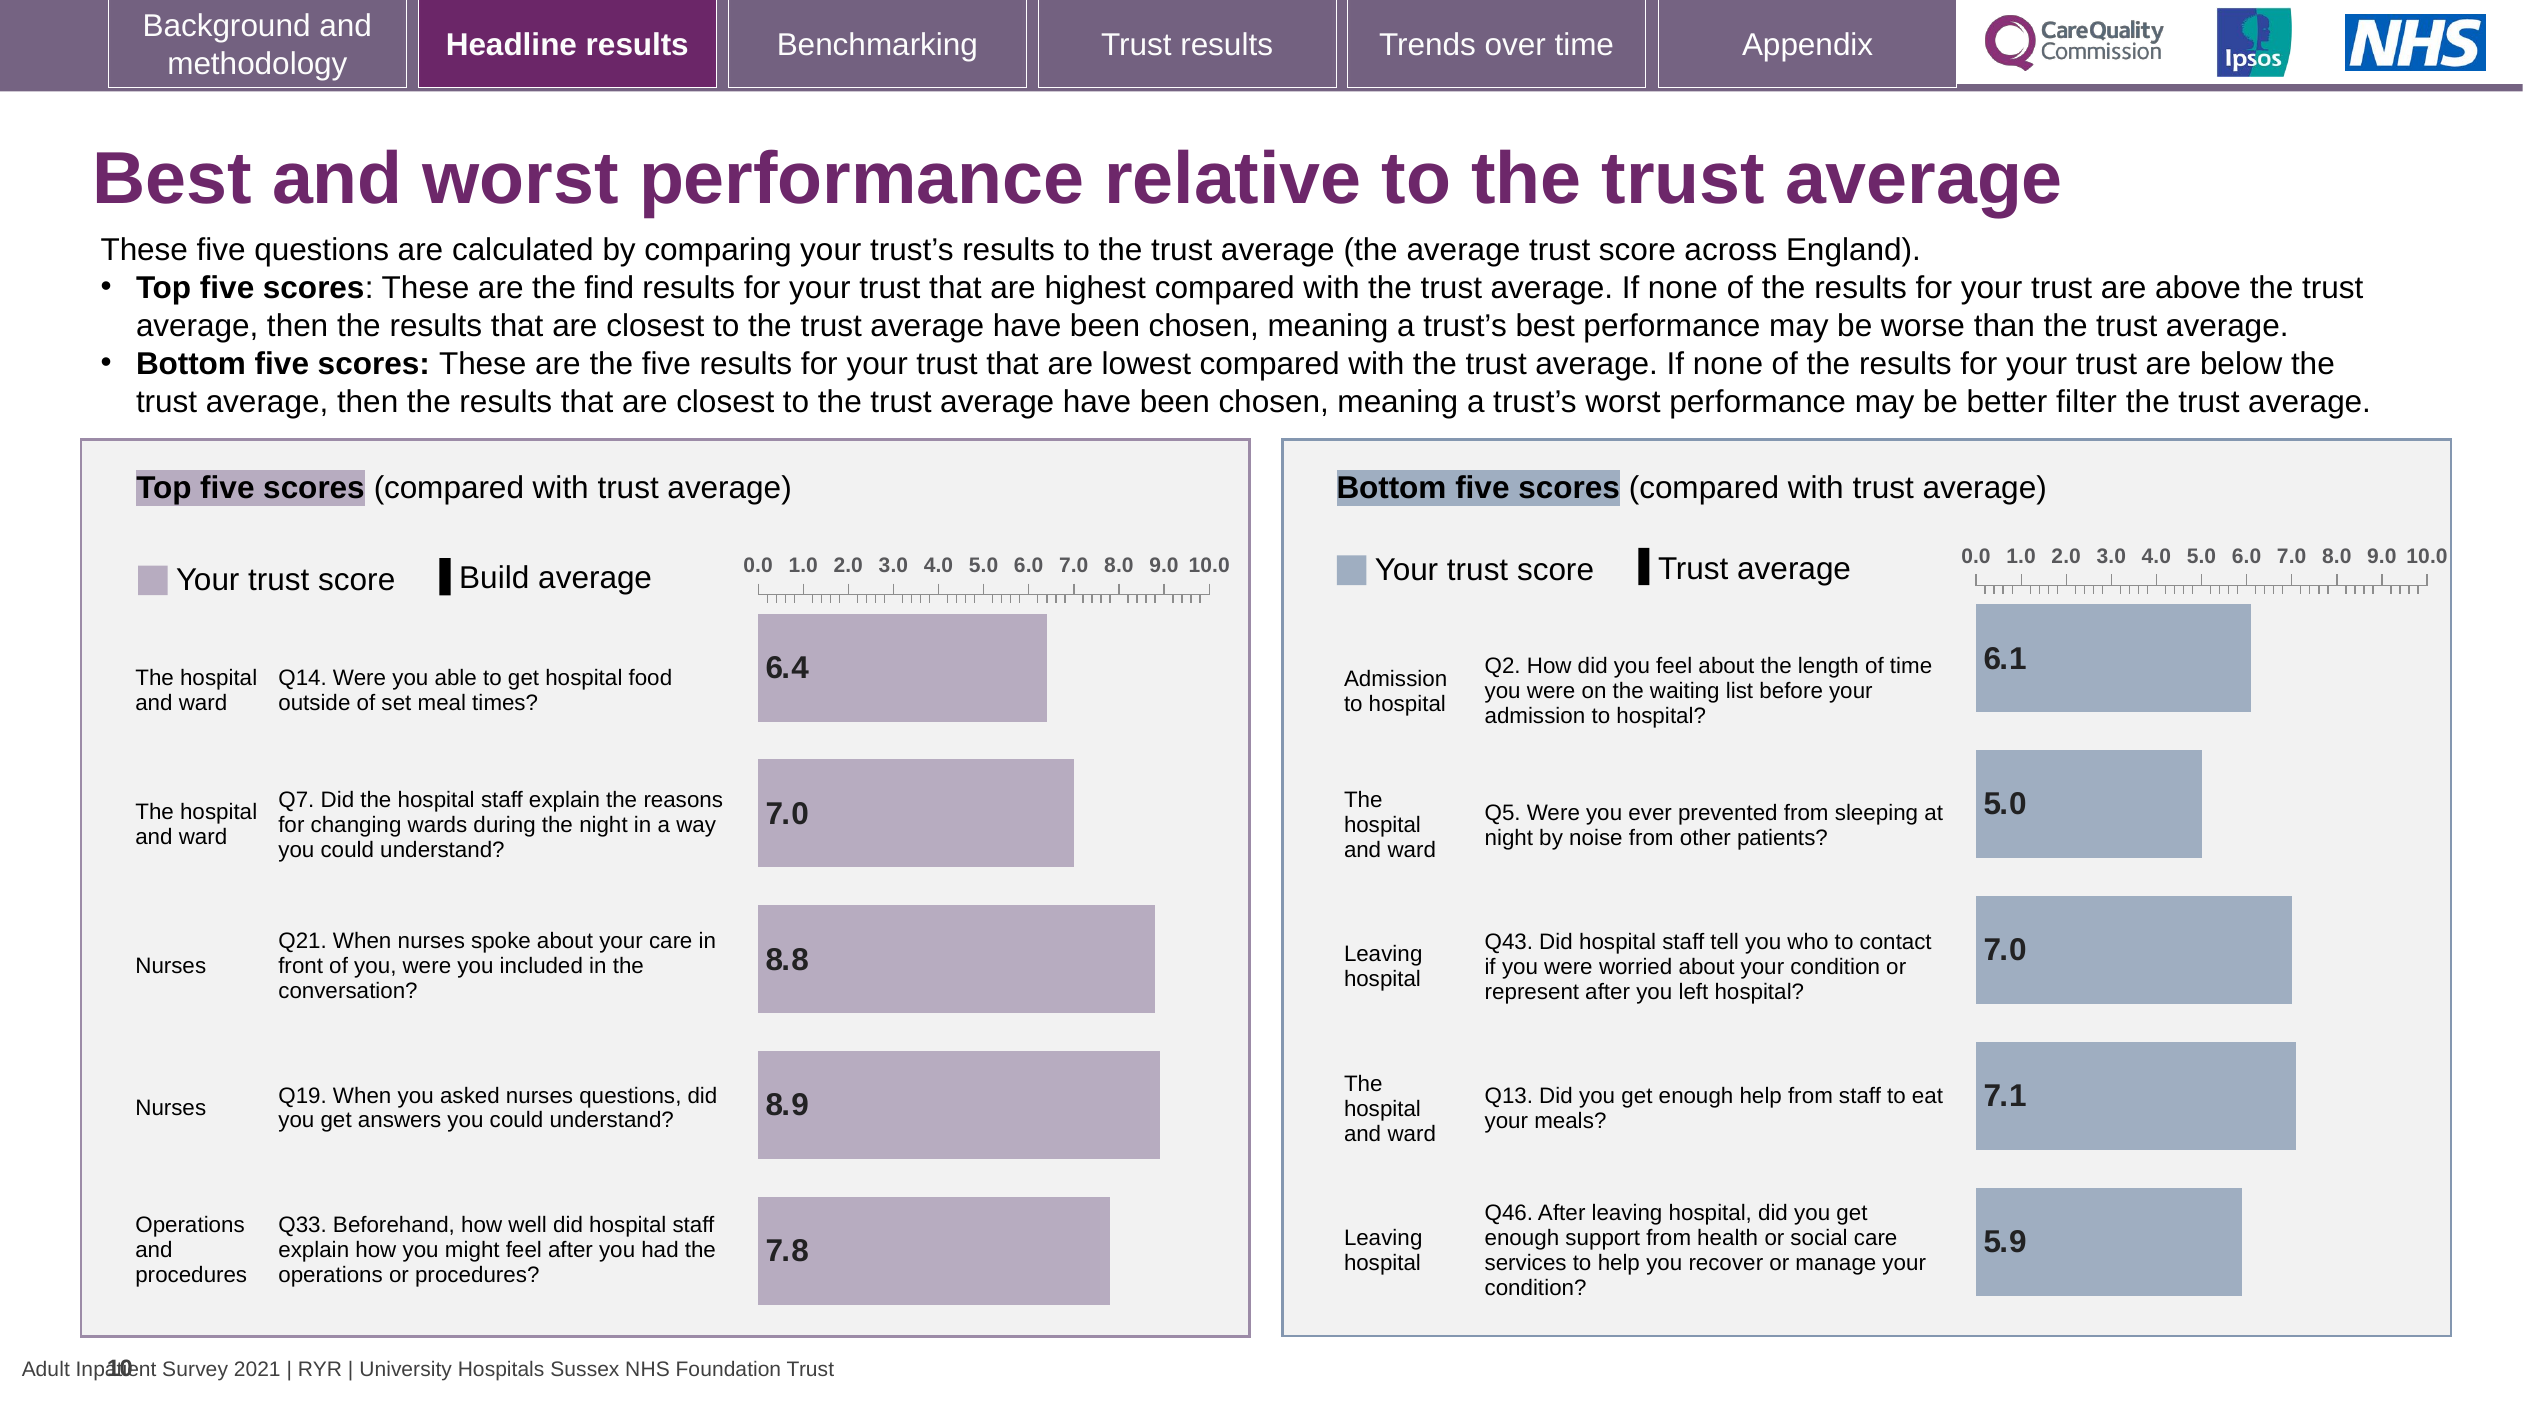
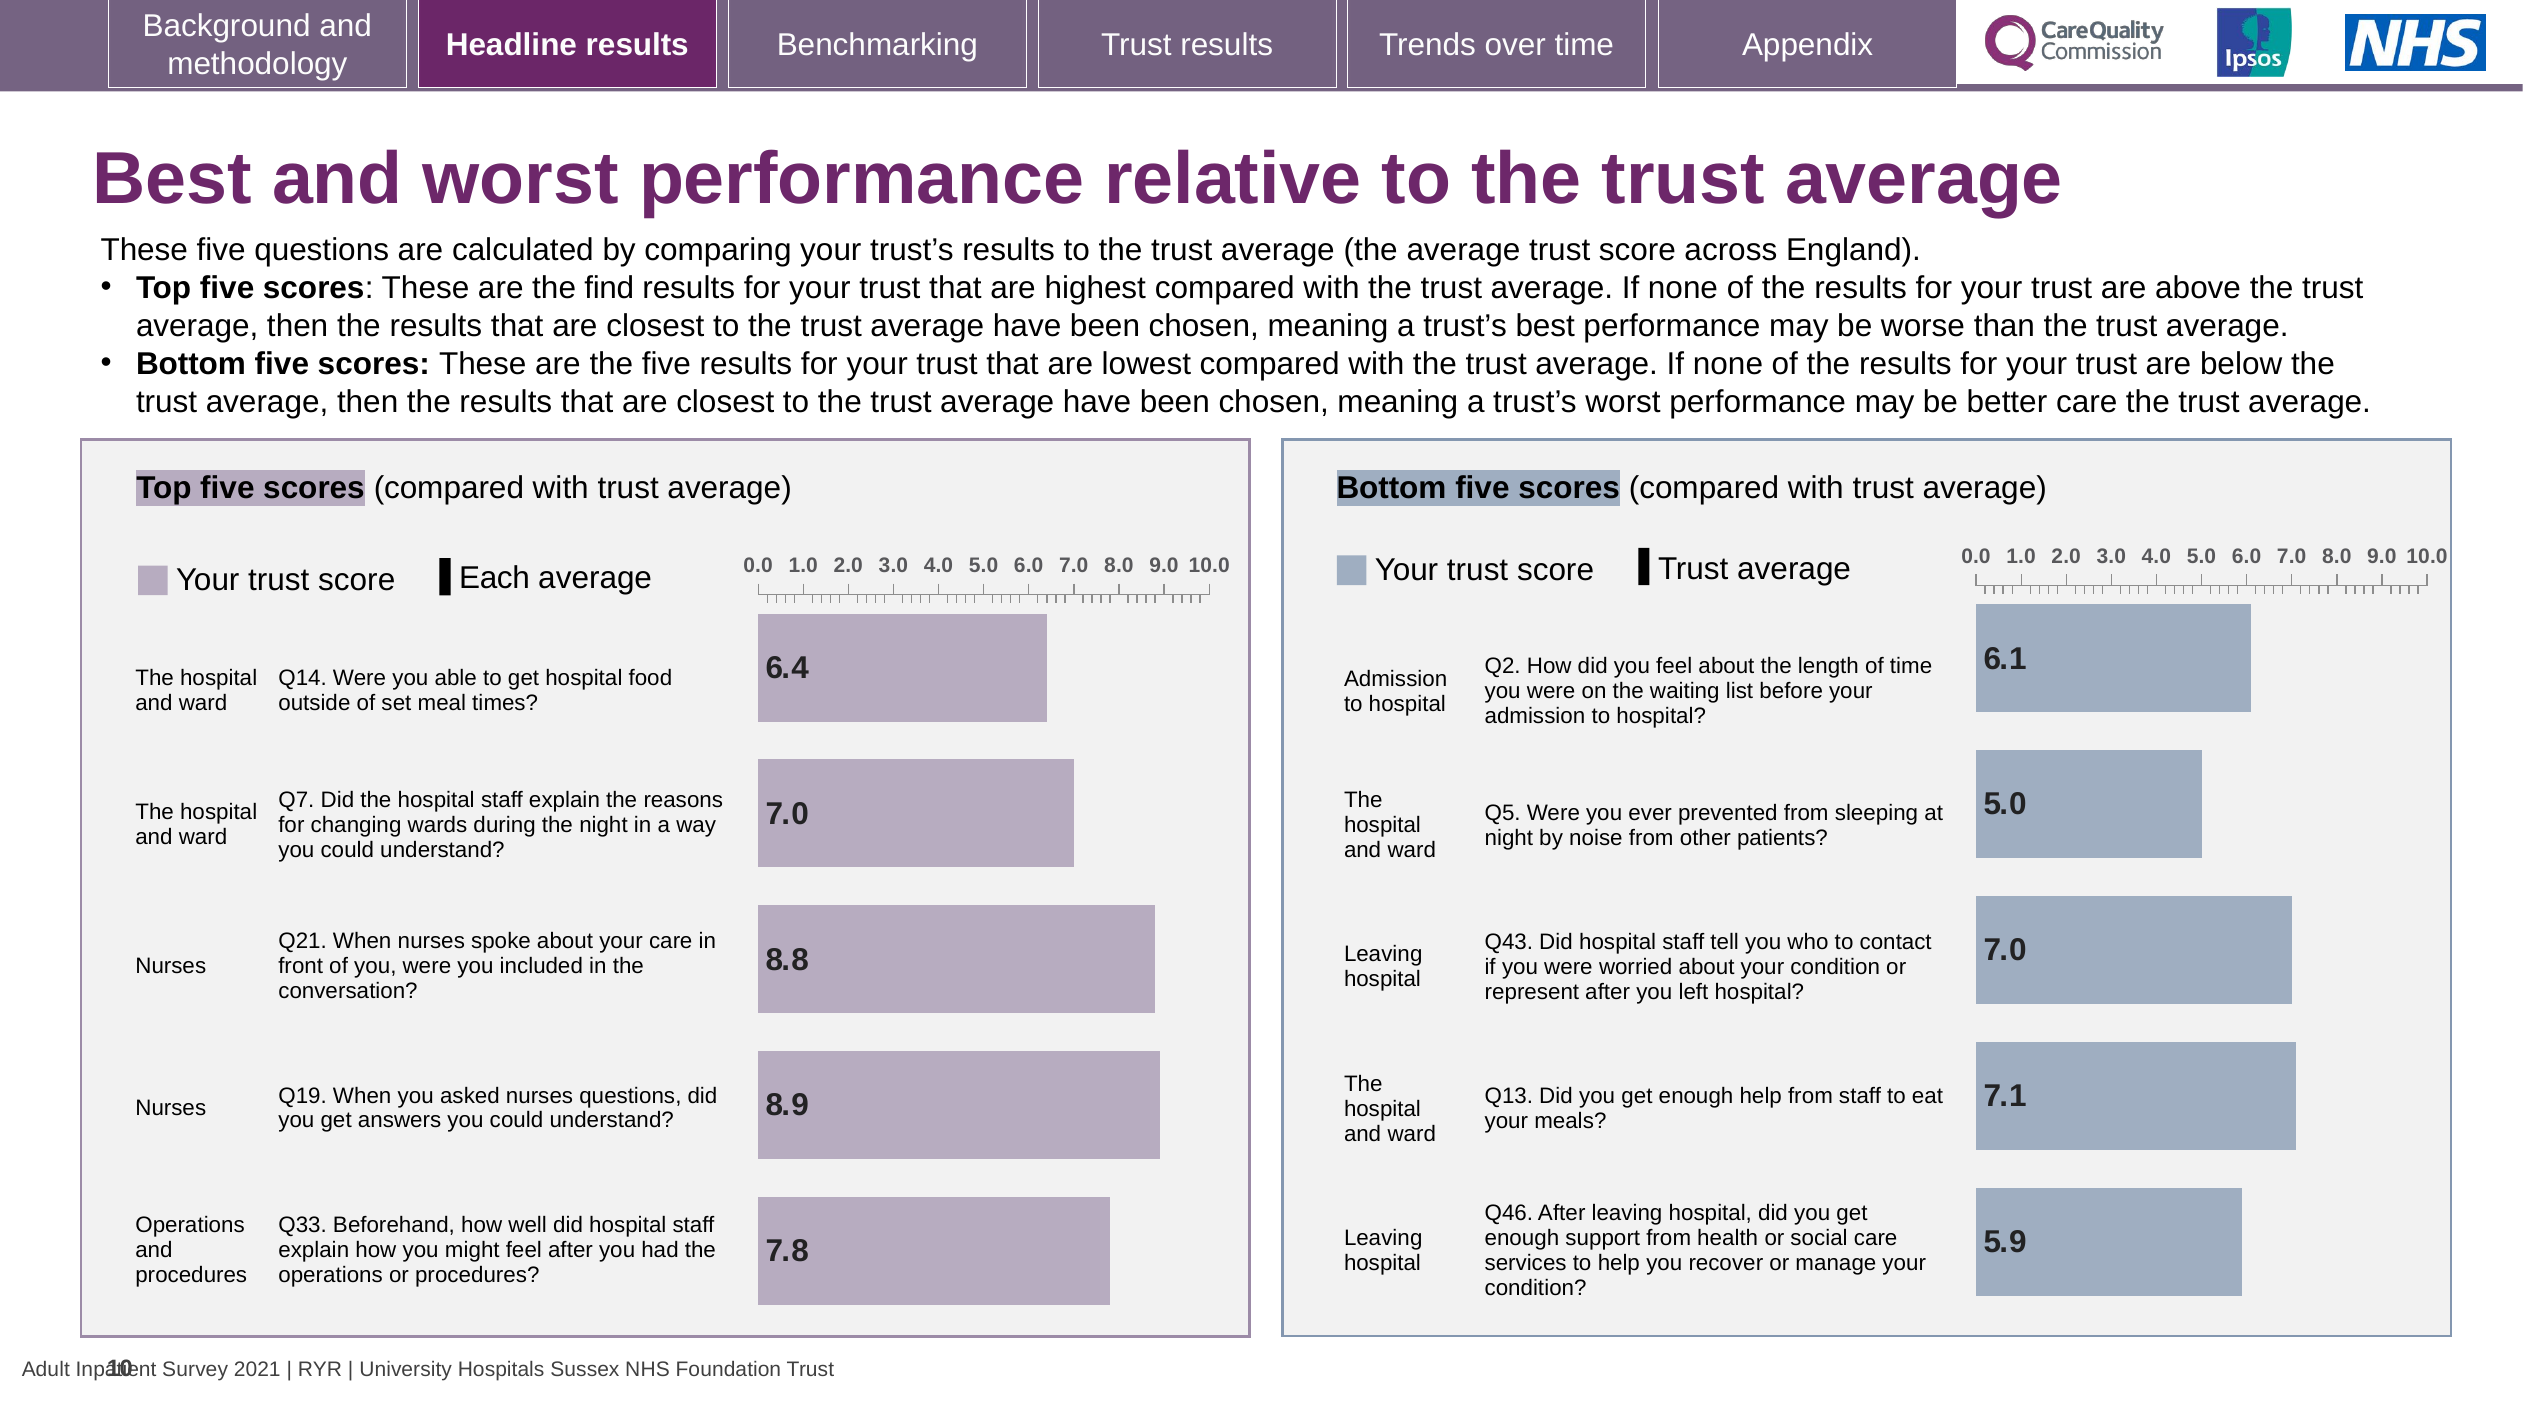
better filter: filter -> care
Build: Build -> Each
